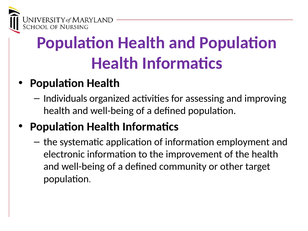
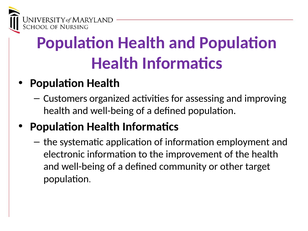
Individuals: Individuals -> Customers
